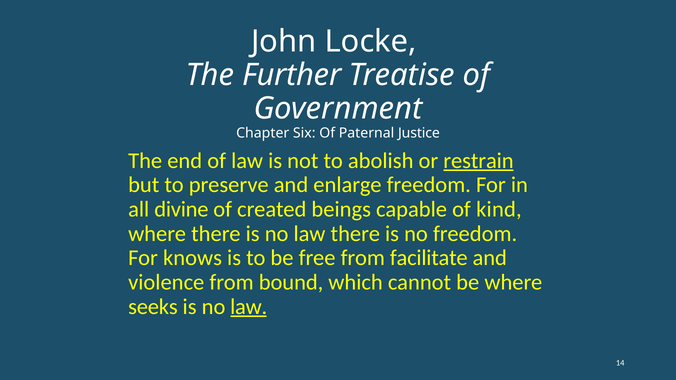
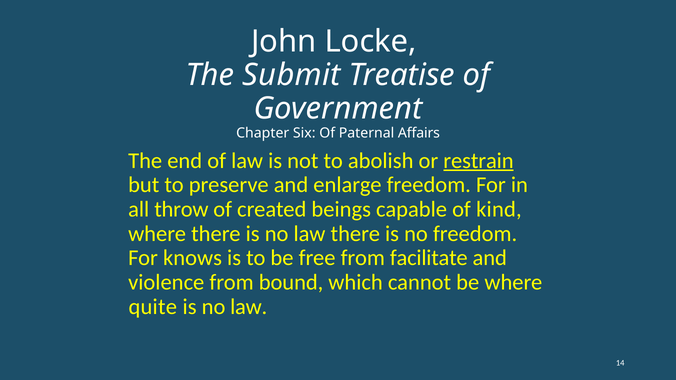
Further: Further -> Submit
Justice: Justice -> Affairs
divine: divine -> throw
seeks: seeks -> quite
law at (249, 307) underline: present -> none
